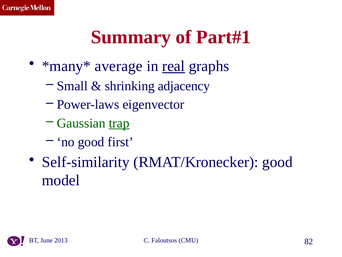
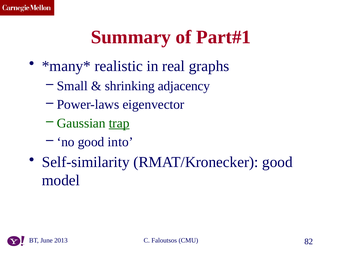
average: average -> realistic
real underline: present -> none
first: first -> into
